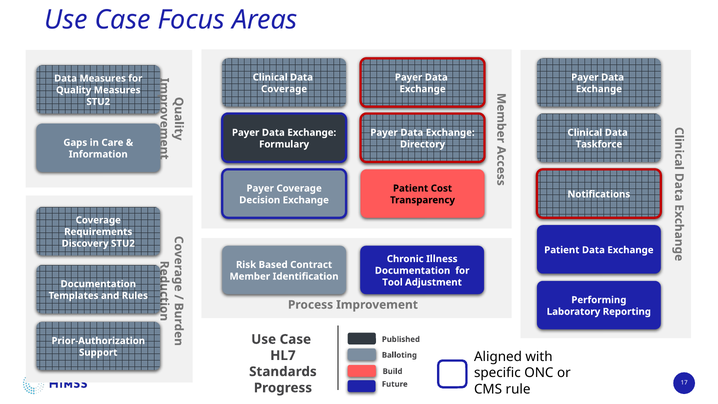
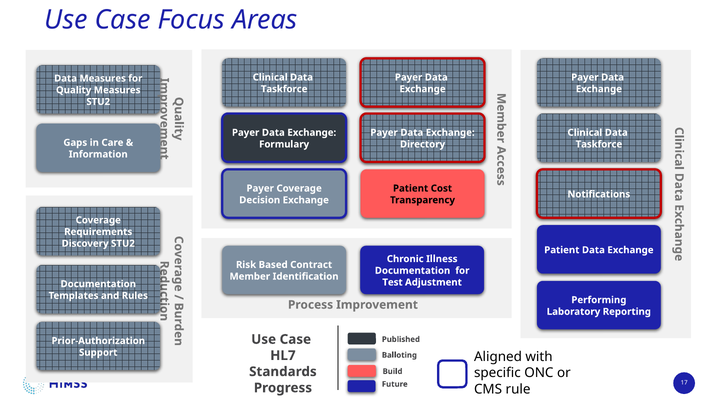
Coverage at (284, 89): Coverage -> Taskforce
Tool: Tool -> Test
